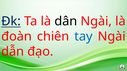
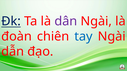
dân colour: black -> purple
